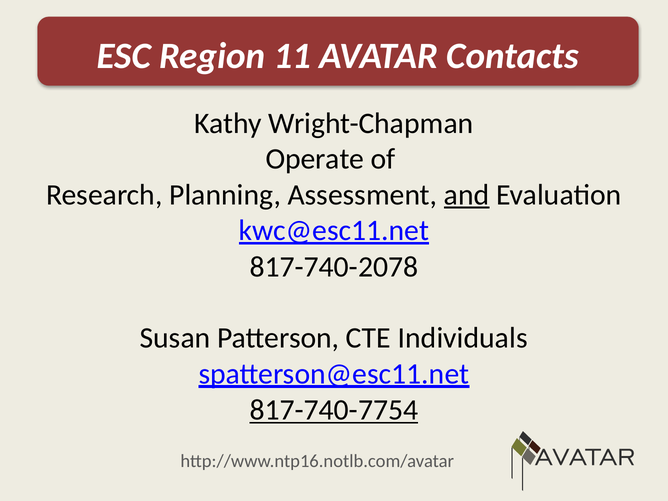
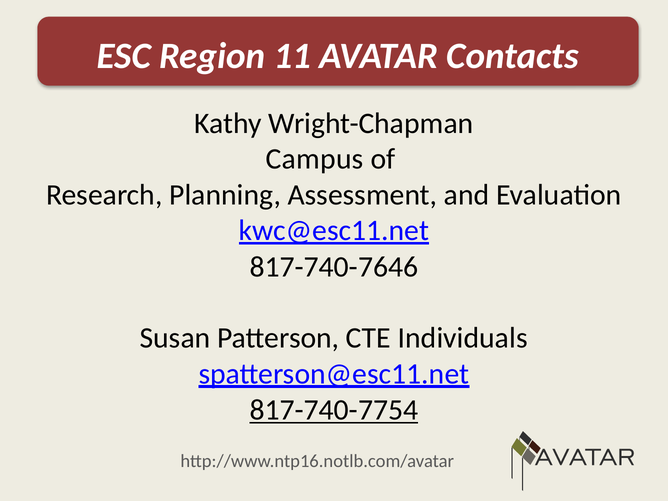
Operate: Operate -> Campus
and underline: present -> none
817-740-2078: 817-740-2078 -> 817-740-7646
